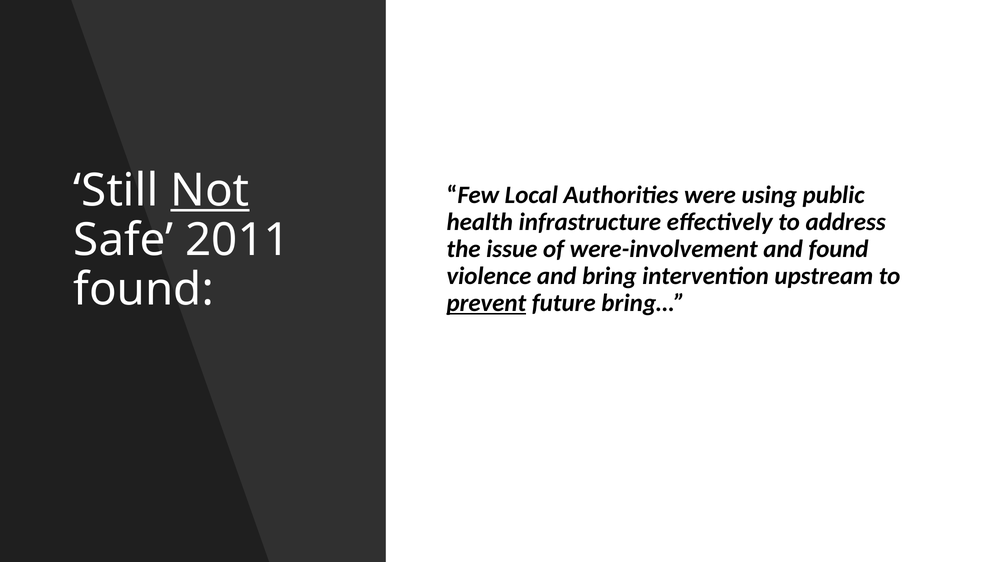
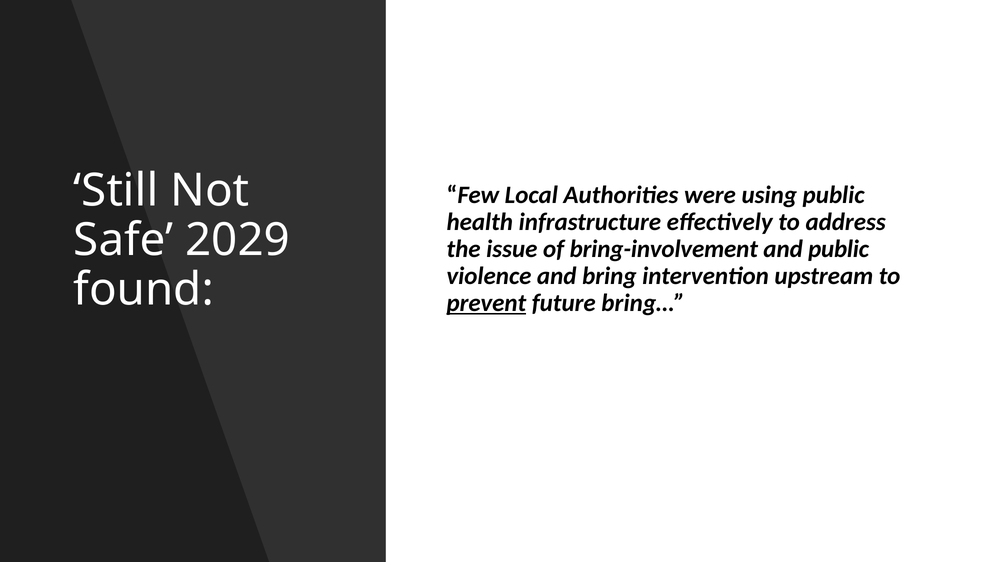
Not underline: present -> none
2011: 2011 -> 2029
were-involvement: were-involvement -> bring-involvement
and found: found -> public
